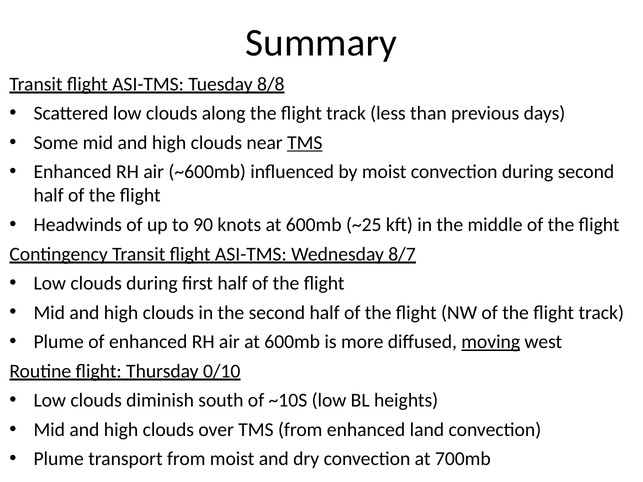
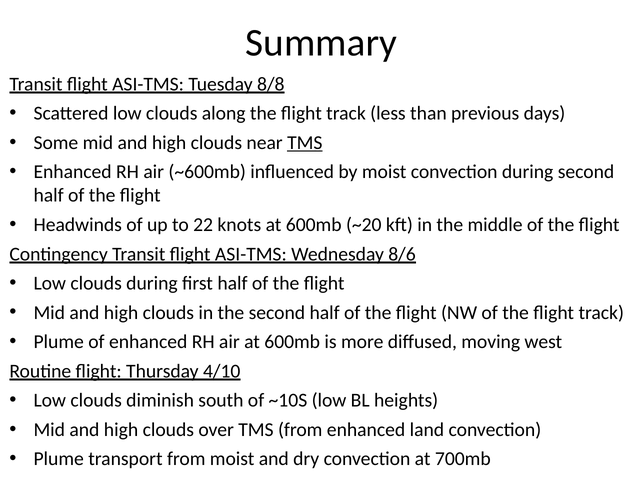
90: 90 -> 22
~25: ~25 -> ~20
8/7: 8/7 -> 8/6
moving underline: present -> none
0/10: 0/10 -> 4/10
